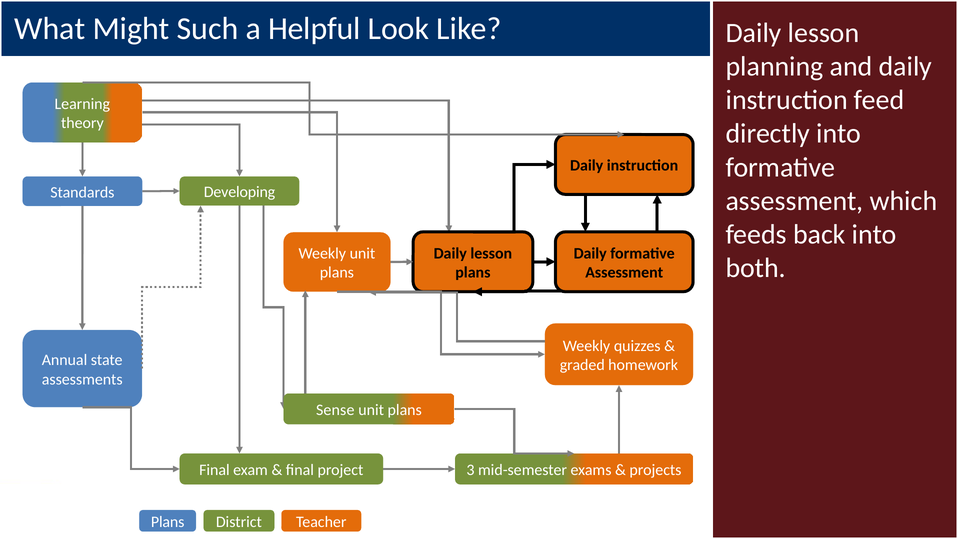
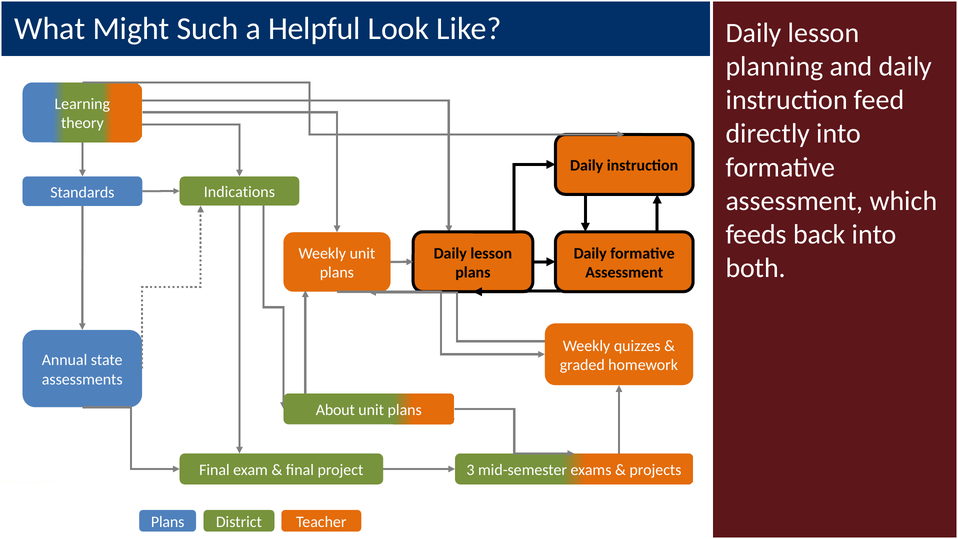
Developing: Developing -> Indications
Sense: Sense -> About
